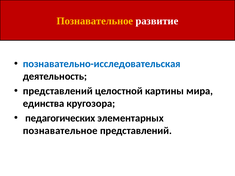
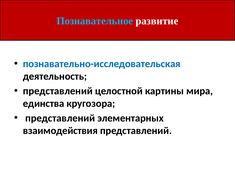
Познавательное at (95, 21) colour: yellow -> light blue
педагогических at (60, 118): педагогических -> представлений
познавательное at (60, 131): познавательное -> взаимодействия
